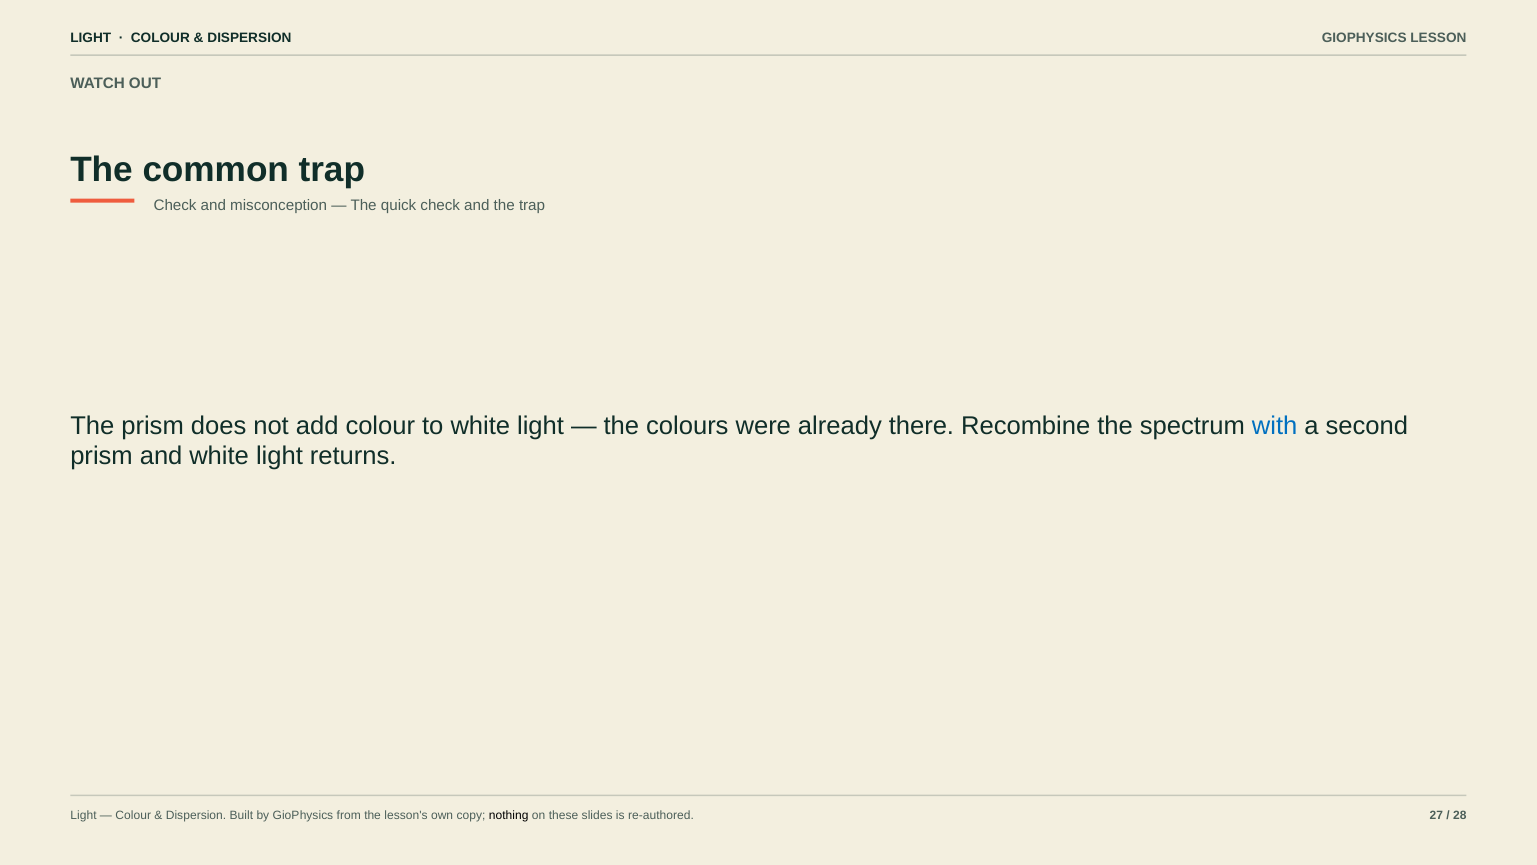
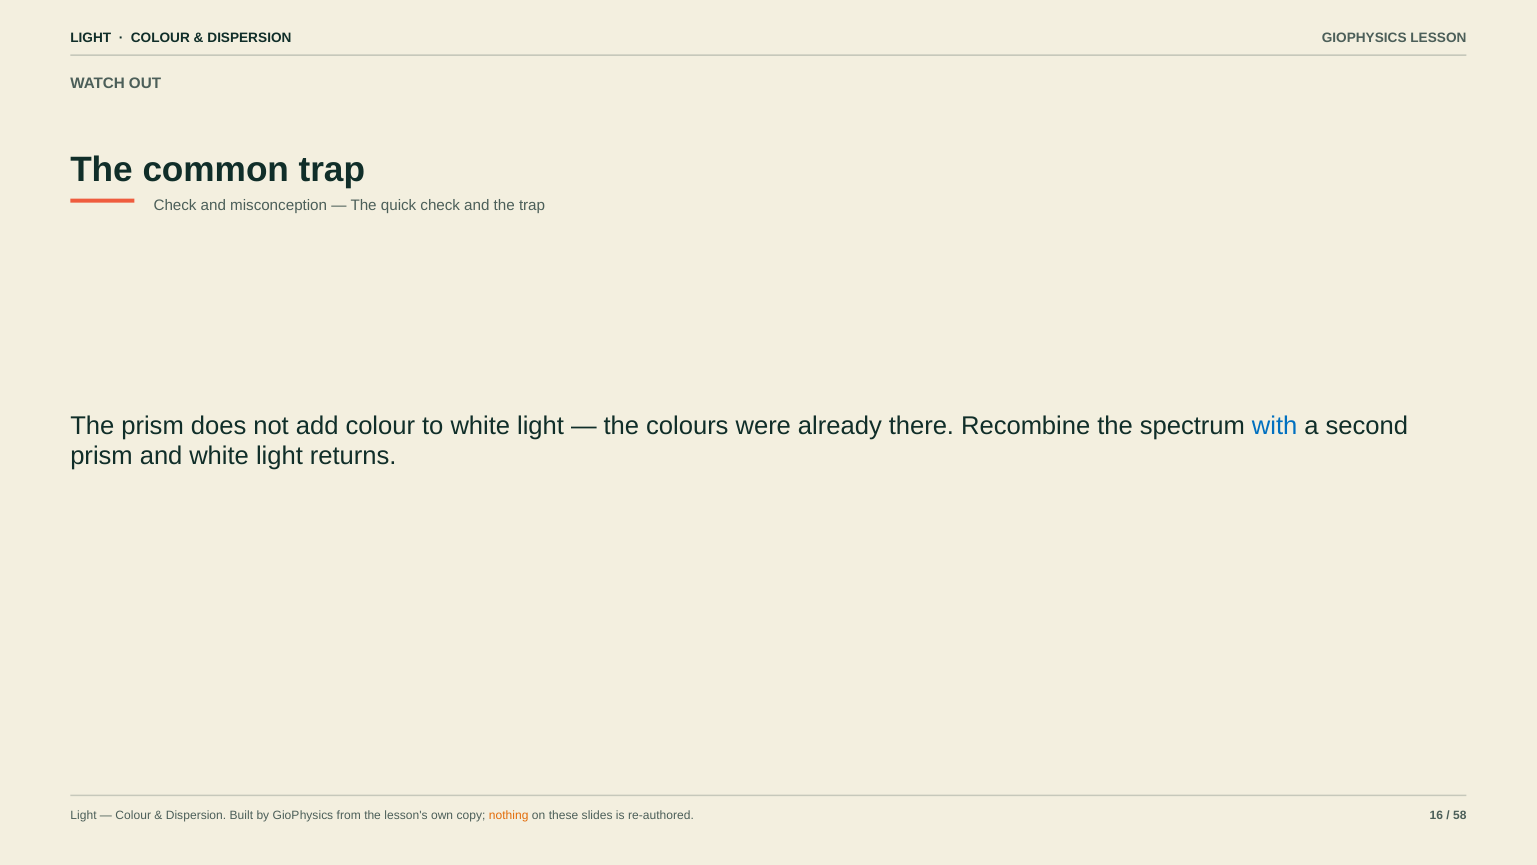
nothing colour: black -> orange
27: 27 -> 16
28: 28 -> 58
